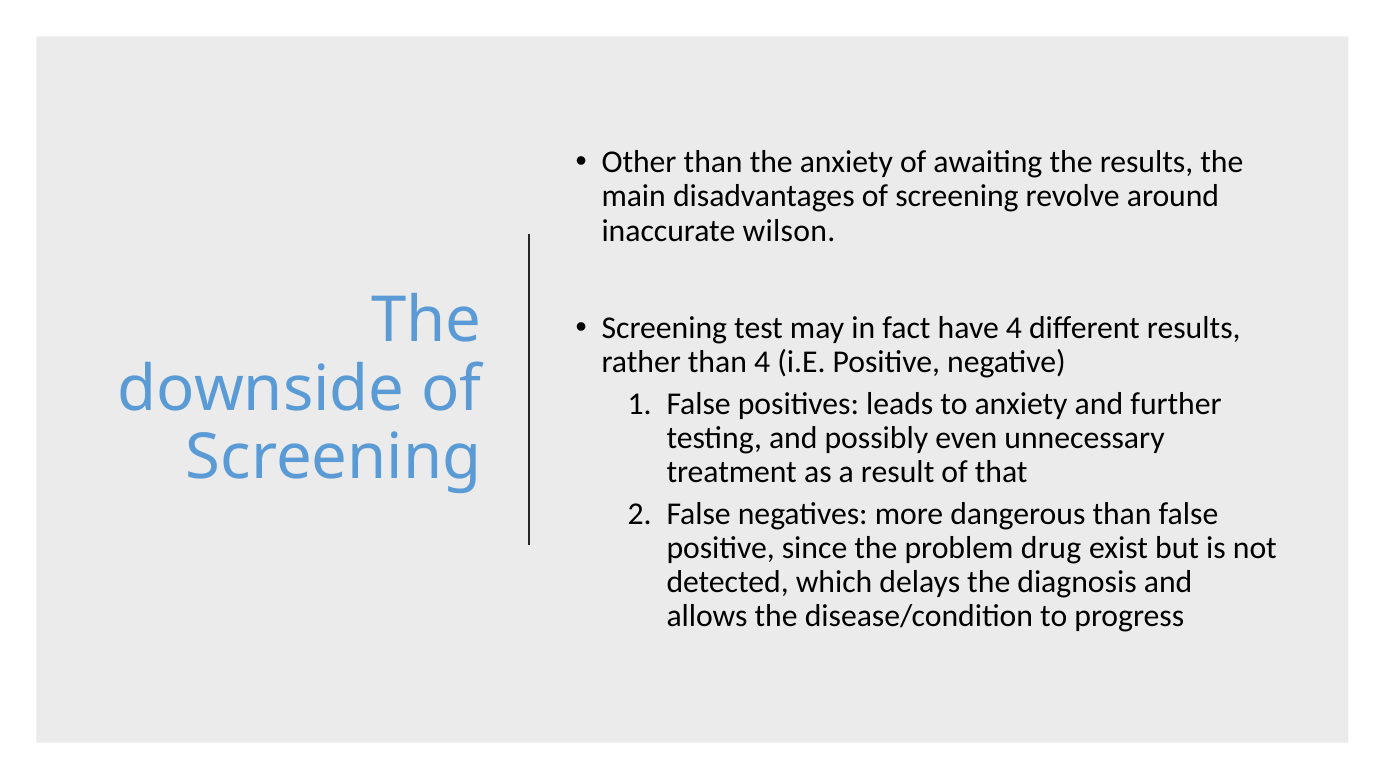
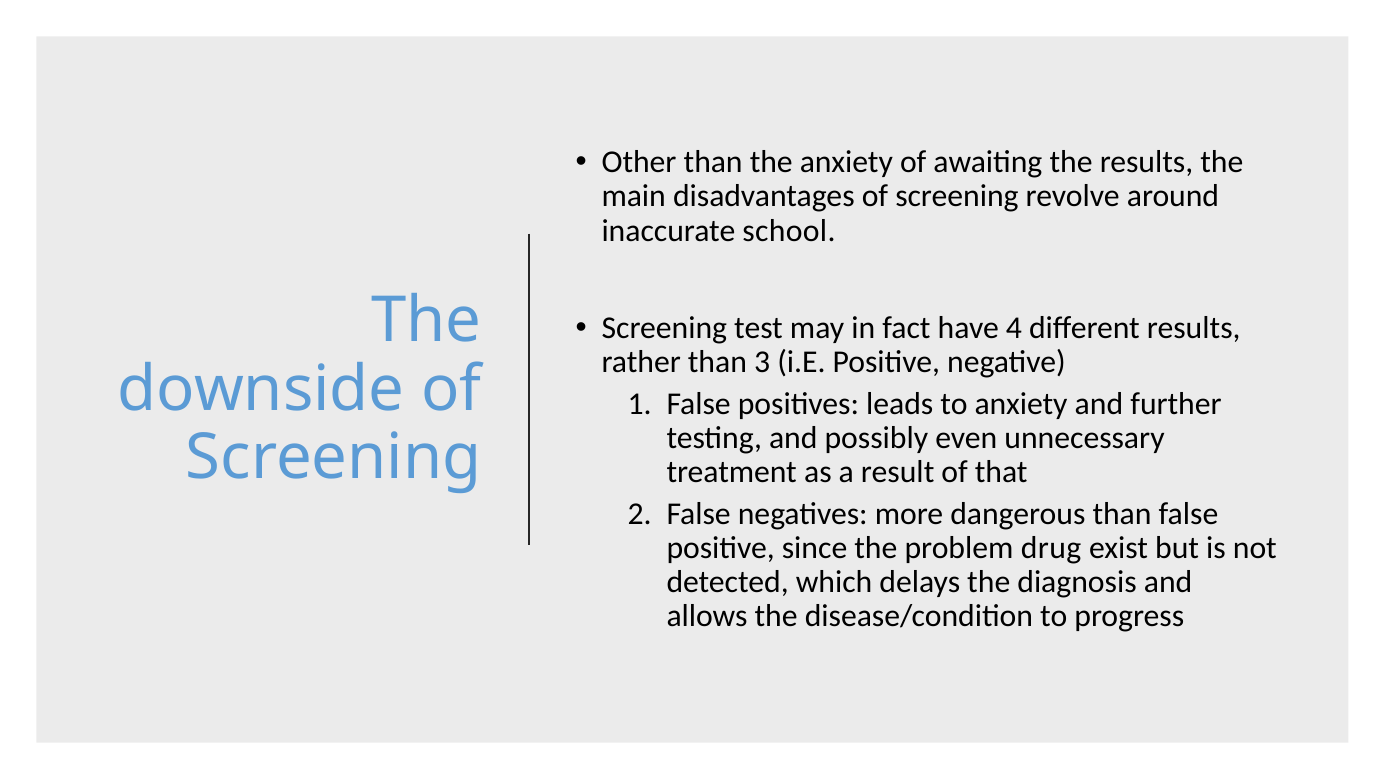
wilson: wilson -> school
than 4: 4 -> 3
